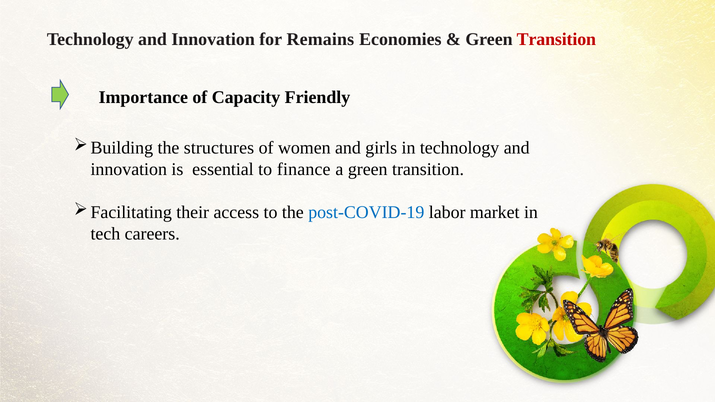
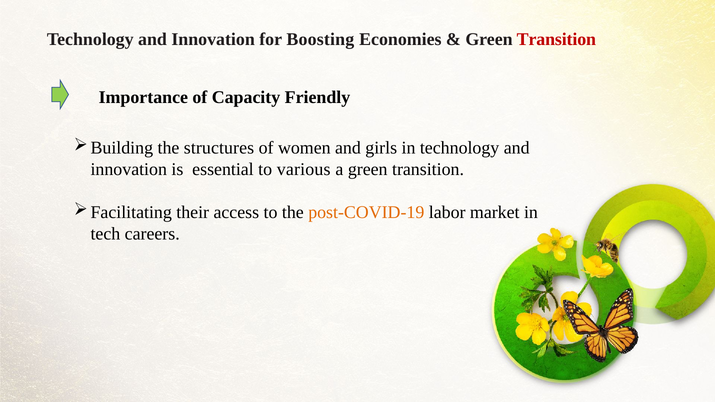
Remains: Remains -> Boosting
finance: finance -> various
post-COVID-19 colour: blue -> orange
